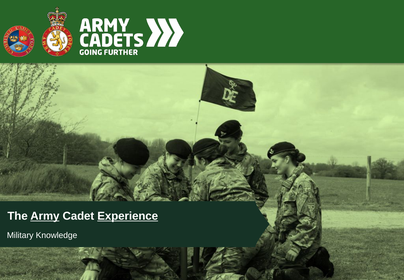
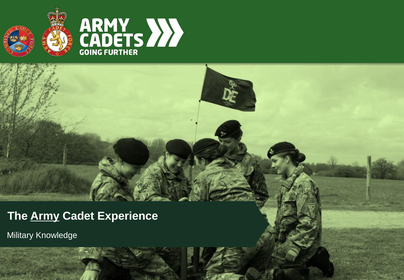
Experience underline: present -> none
